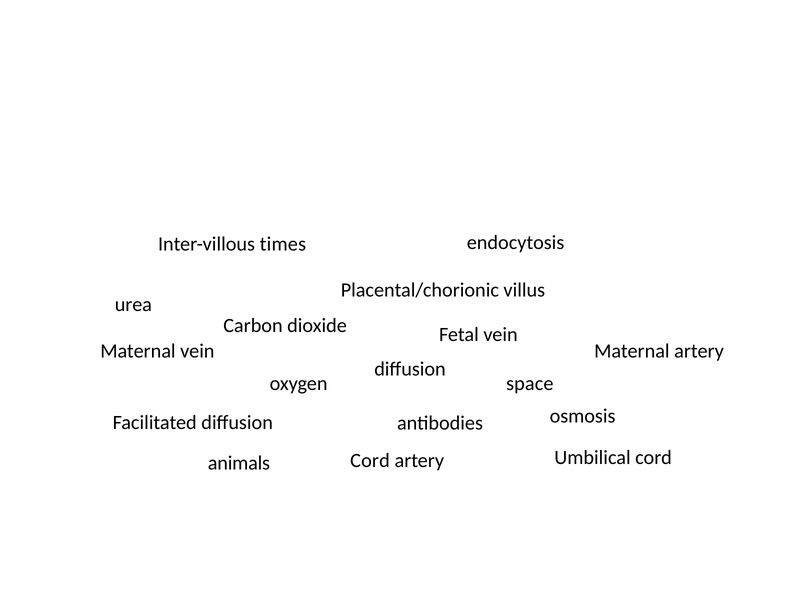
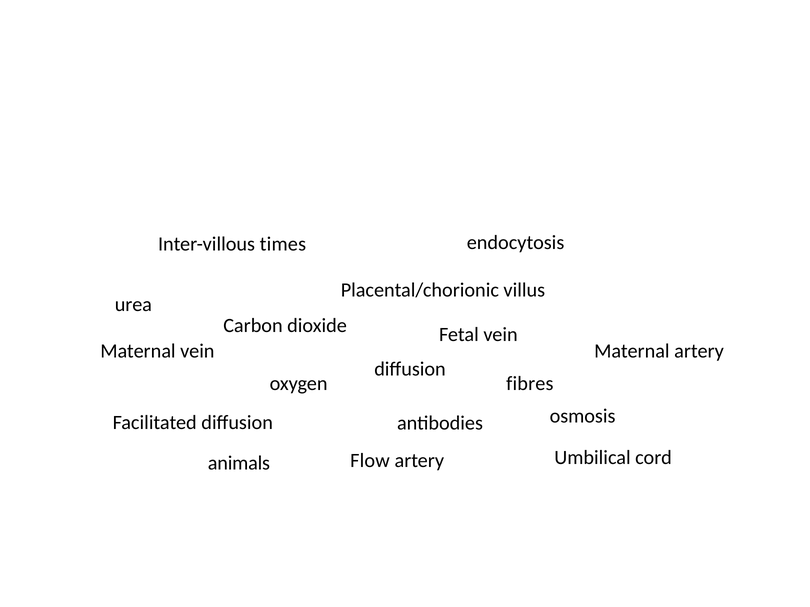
space: space -> fibres
Cord at (370, 461): Cord -> Flow
